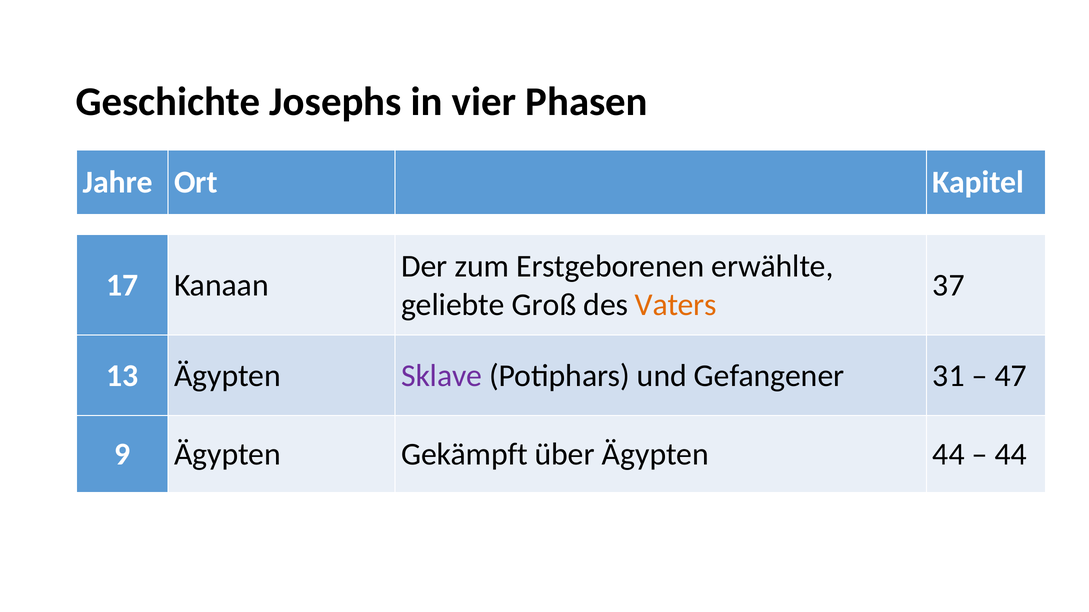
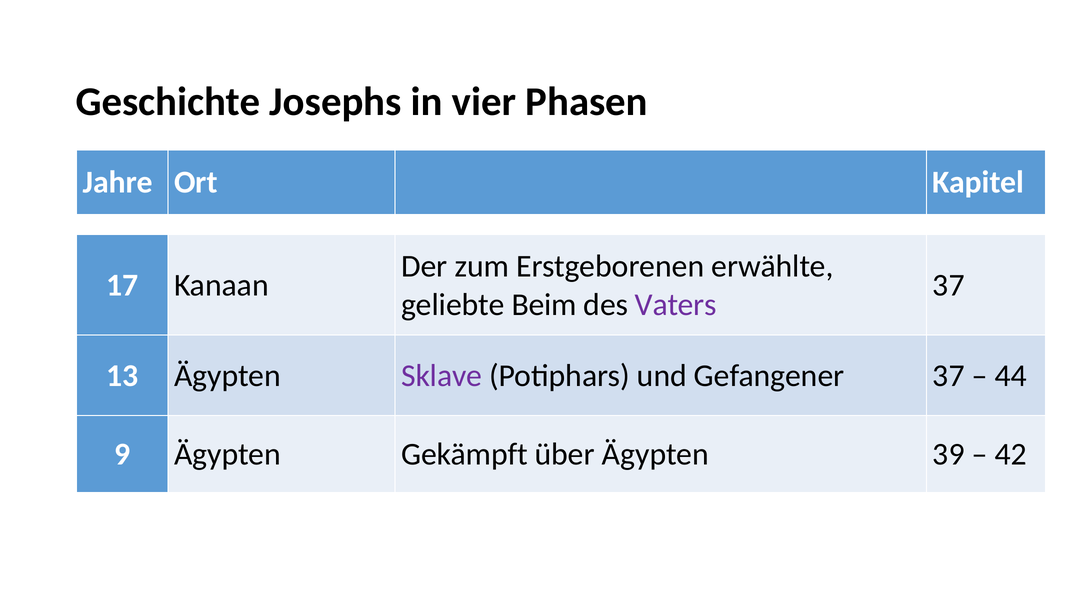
Groß: Groß -> Beim
Vaters colour: orange -> purple
Gefangener 31: 31 -> 37
47: 47 -> 44
Ägypten 44: 44 -> 39
44 at (1011, 455): 44 -> 42
